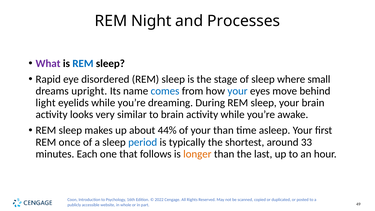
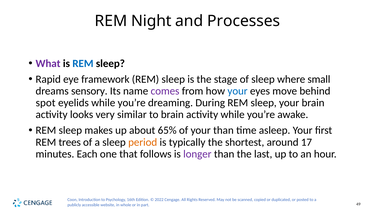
disordered: disordered -> framework
upright: upright -> sensory
comes colour: blue -> purple
light: light -> spot
44%: 44% -> 65%
once: once -> trees
period colour: blue -> orange
33: 33 -> 17
longer colour: orange -> purple
